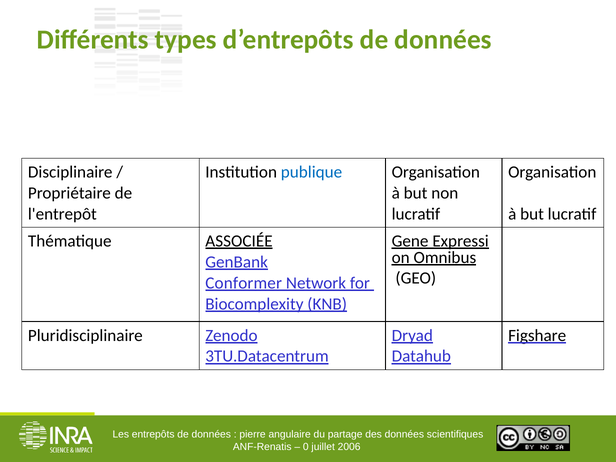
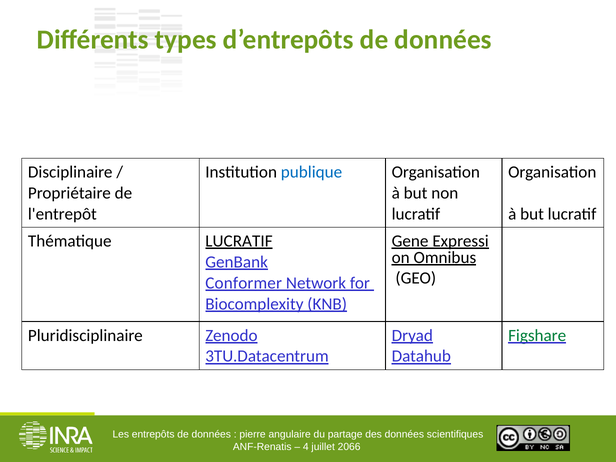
Thématique ASSOCIÉE: ASSOCIÉE -> LUCRATIF
Figshare colour: black -> green
0: 0 -> 4
2006: 2006 -> 2066
